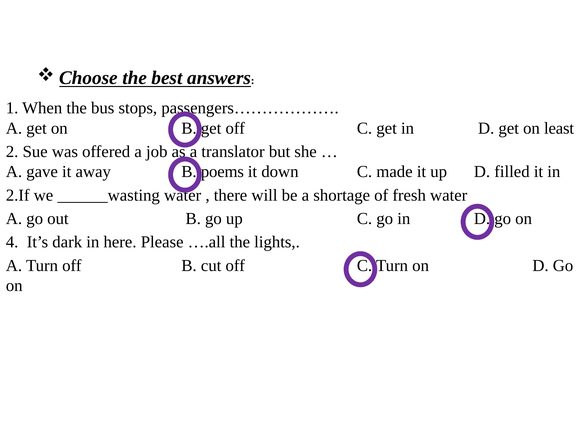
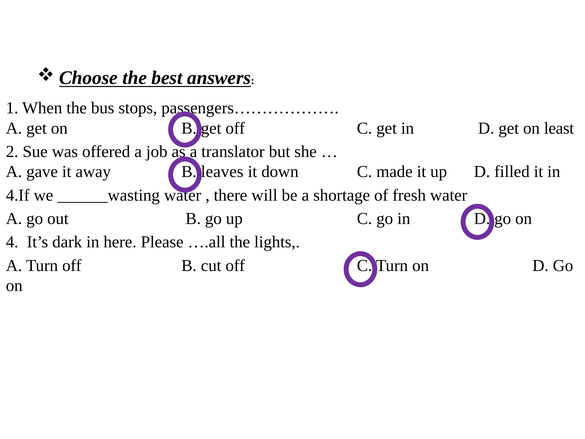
poems: poems -> leaves
2.If: 2.If -> 4.If
